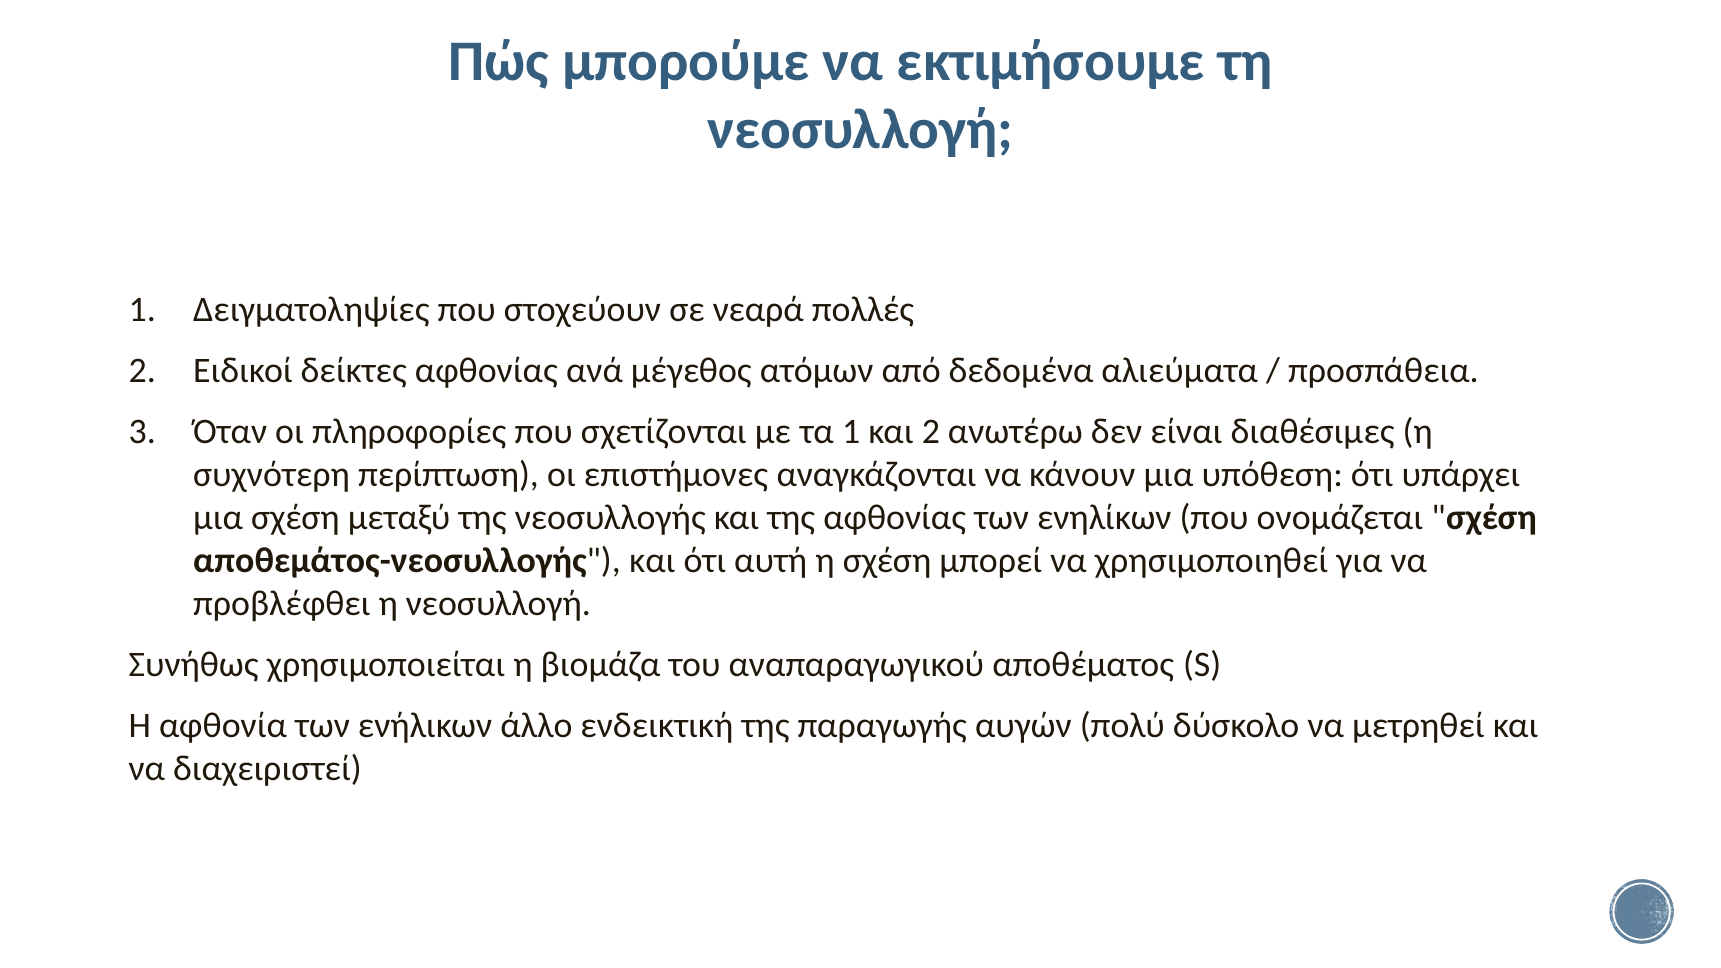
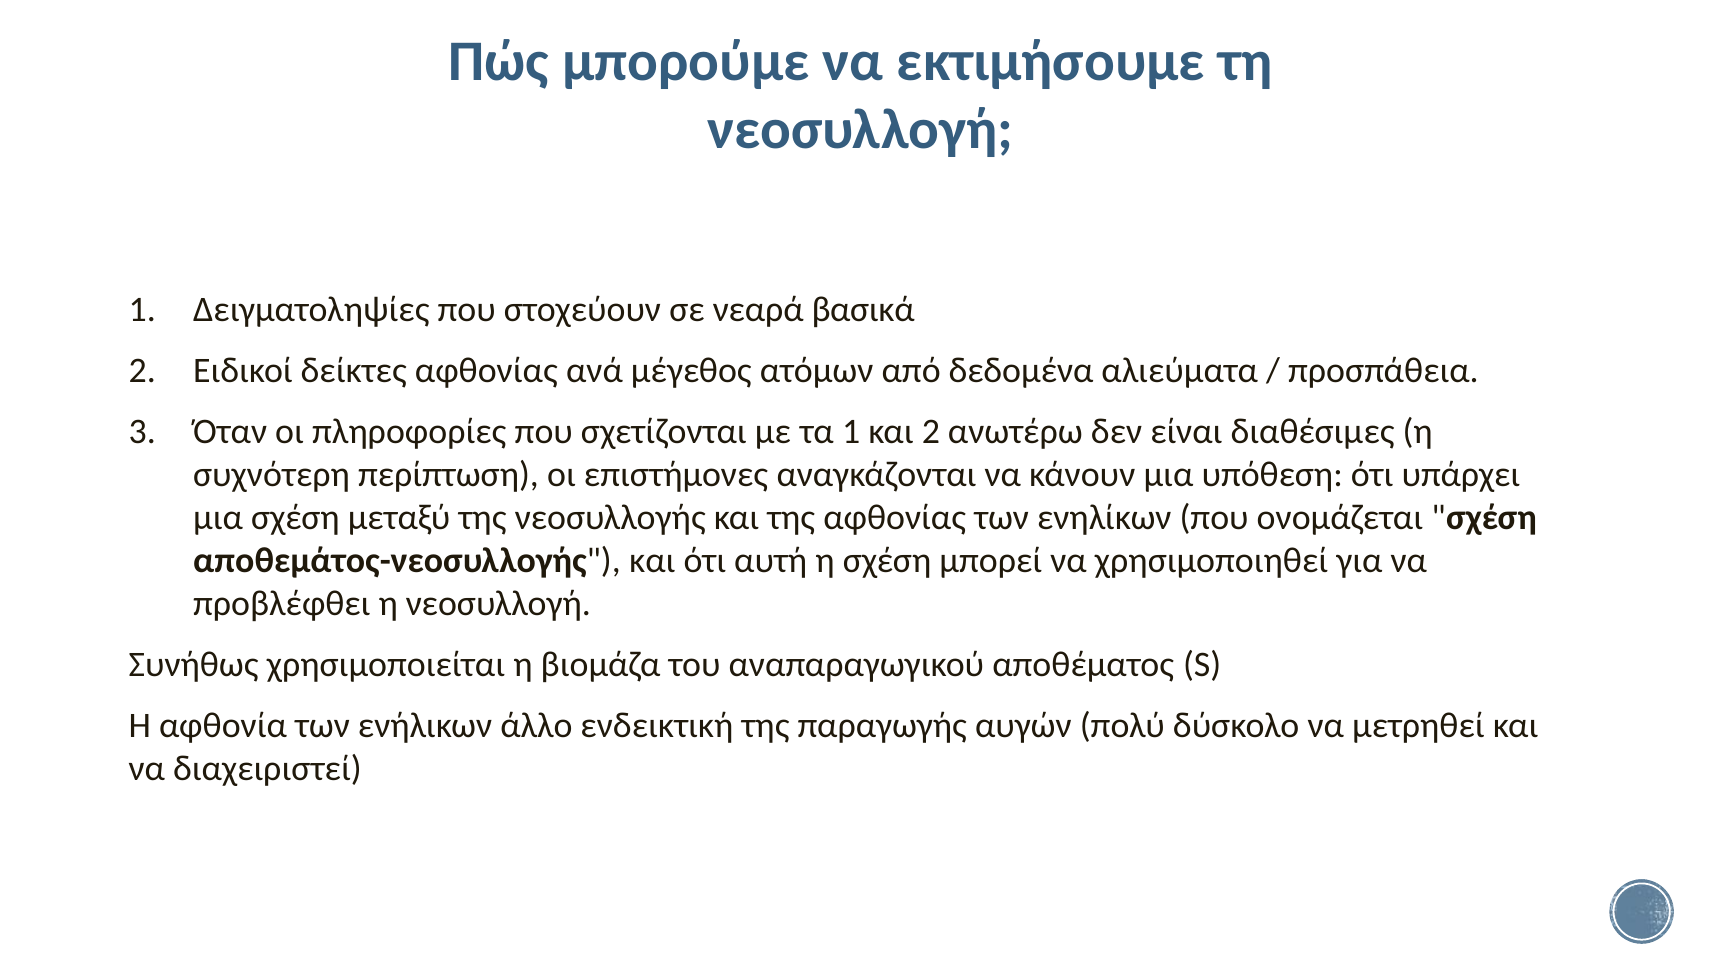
πολλές: πολλές -> βασικά
